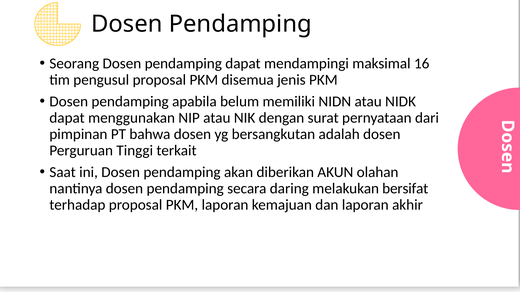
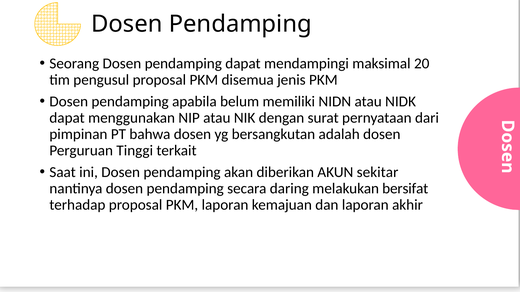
16: 16 -> 20
olahan: olahan -> sekitar
